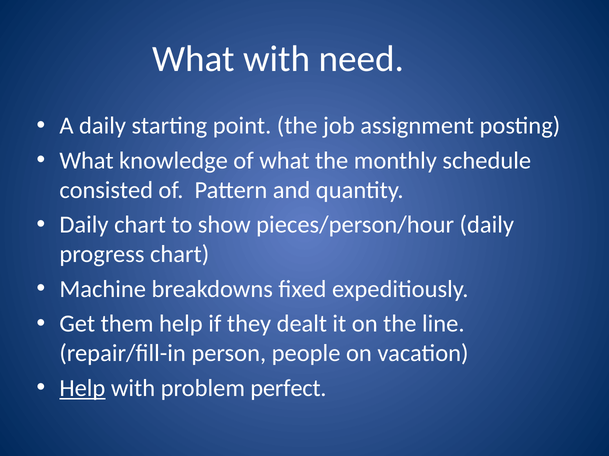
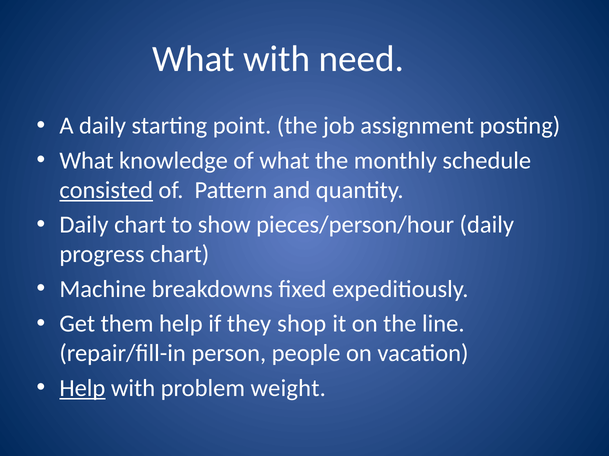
consisted underline: none -> present
dealt: dealt -> shop
perfect: perfect -> weight
